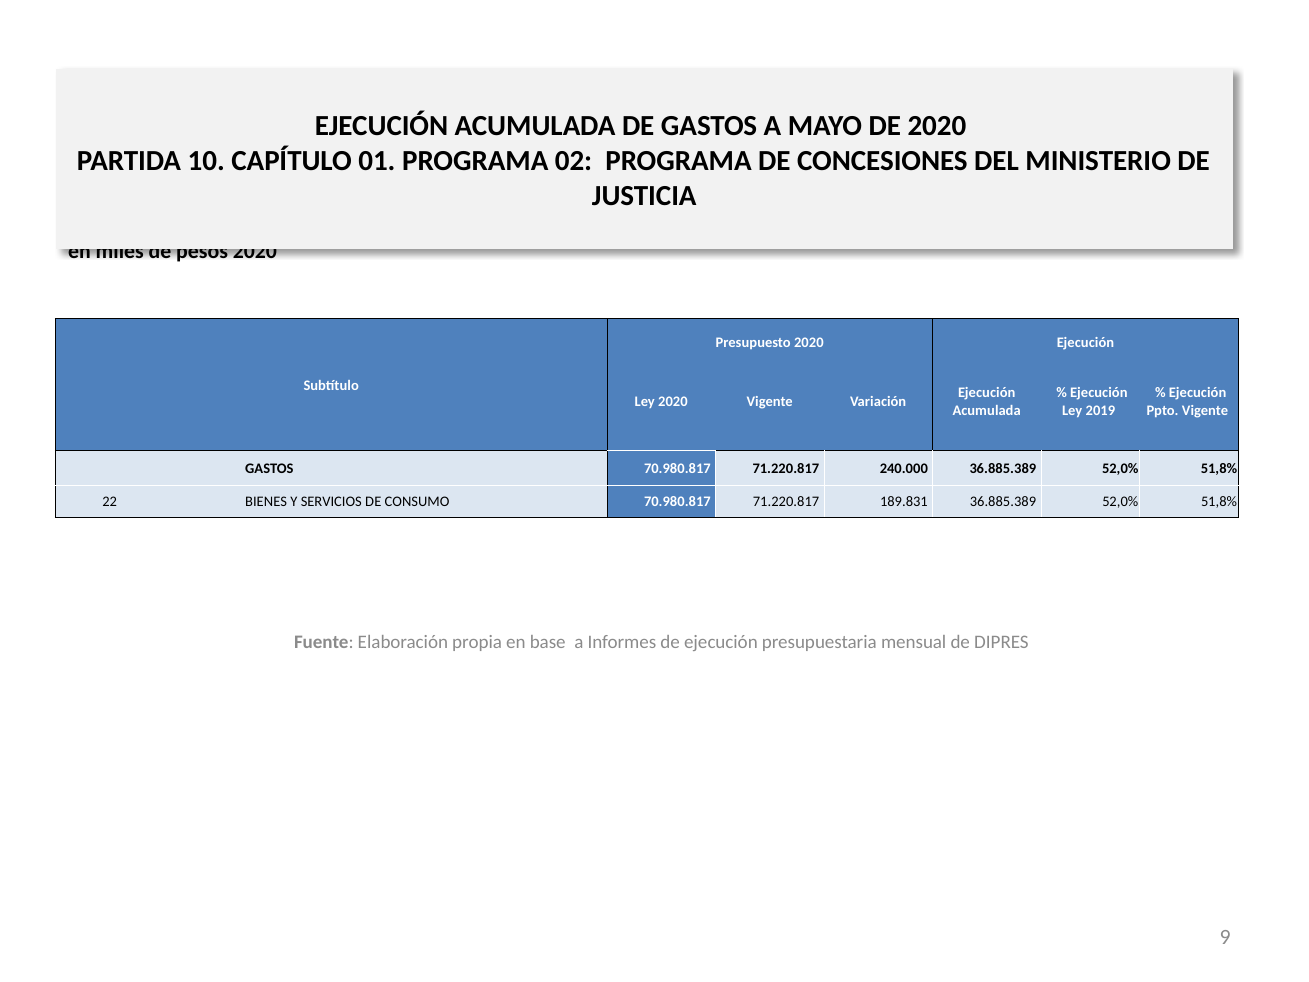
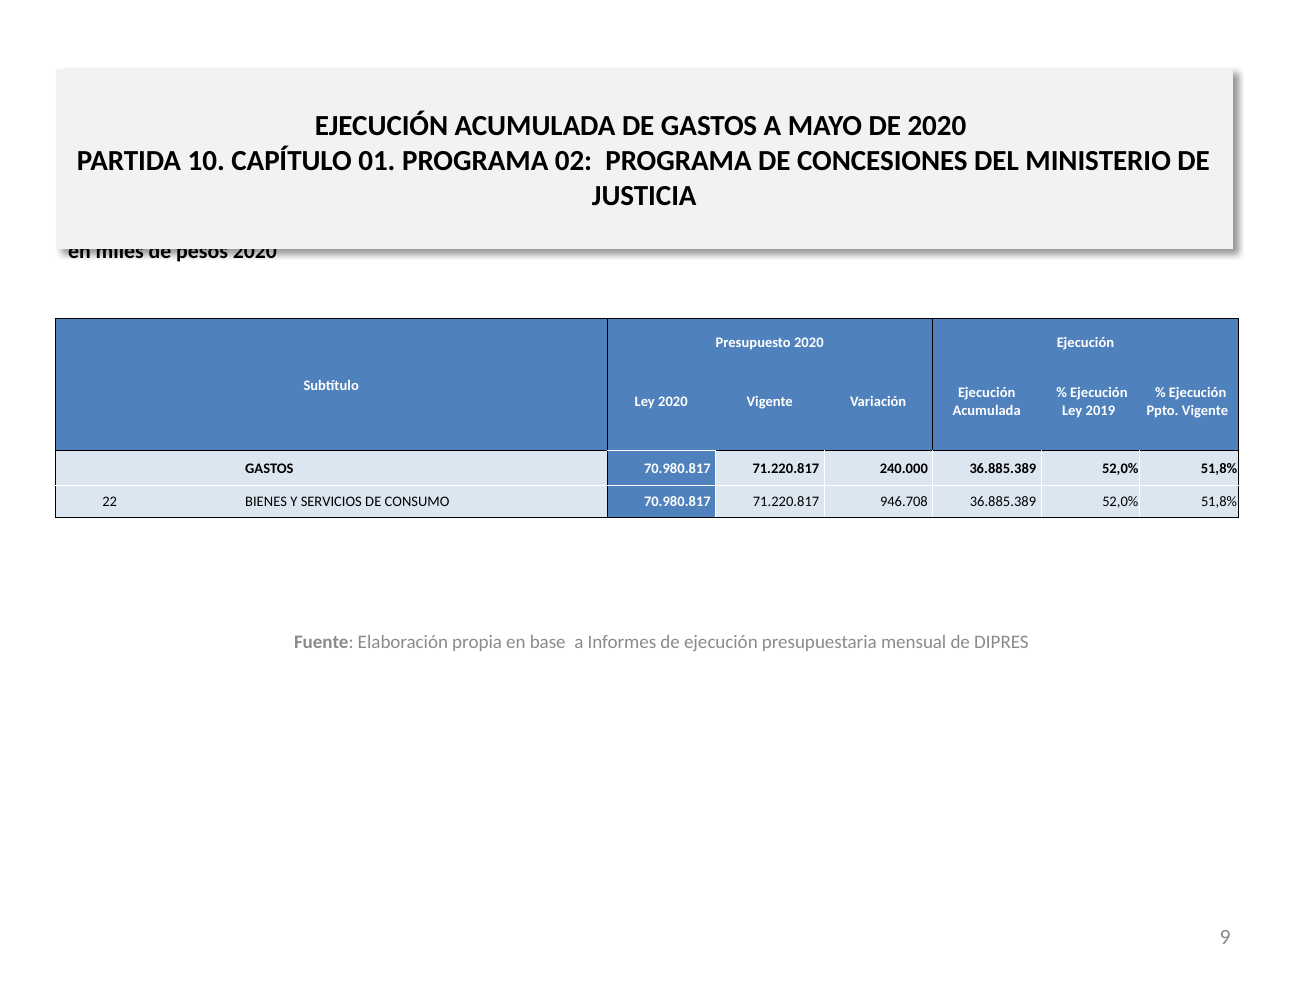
189.831: 189.831 -> 946.708
